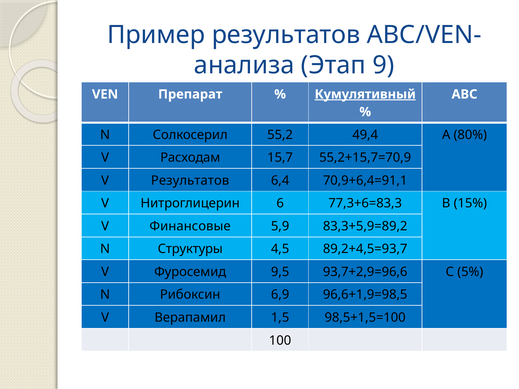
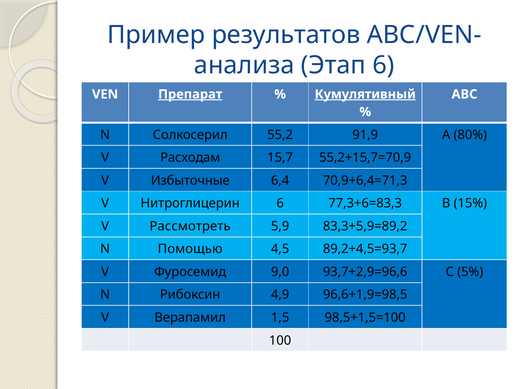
Этап 9: 9 -> 6
Препарат underline: none -> present
49,4: 49,4 -> 91,9
V Результатов: Результатов -> Избыточные
70,9+6,4=91,1: 70,9+6,4=91,1 -> 70,9+6,4=71,3
Финансовые: Финансовые -> Рассмотреть
Структуры: Структуры -> Помощью
9,5: 9,5 -> 9,0
6,9: 6,9 -> 4,9
